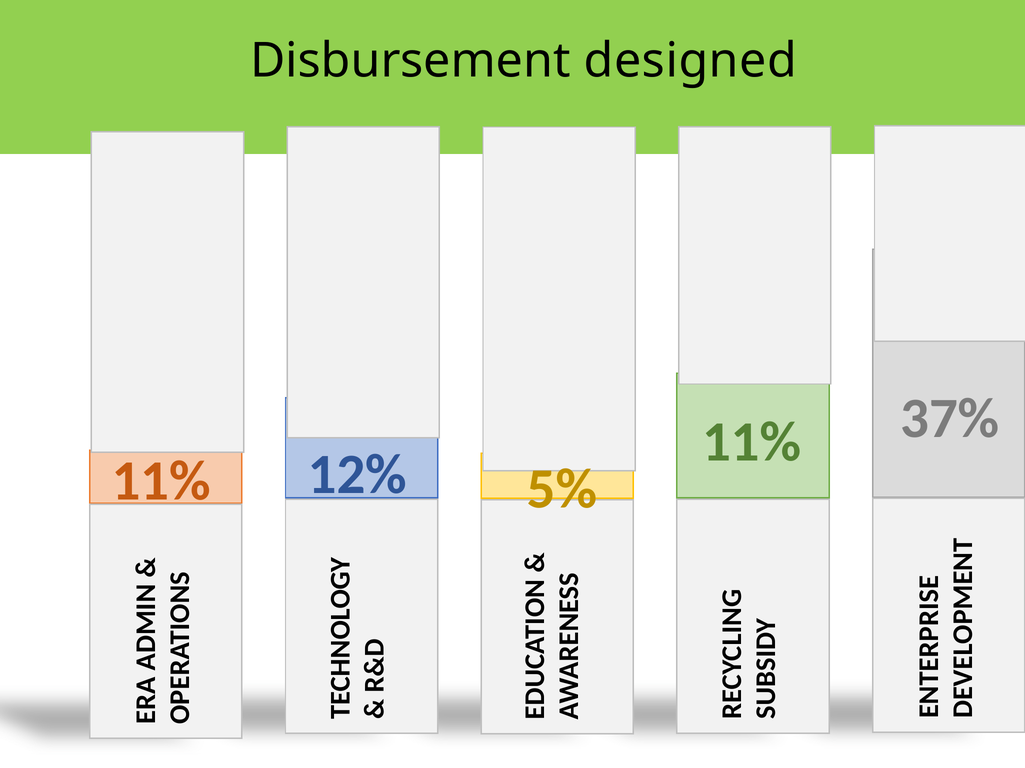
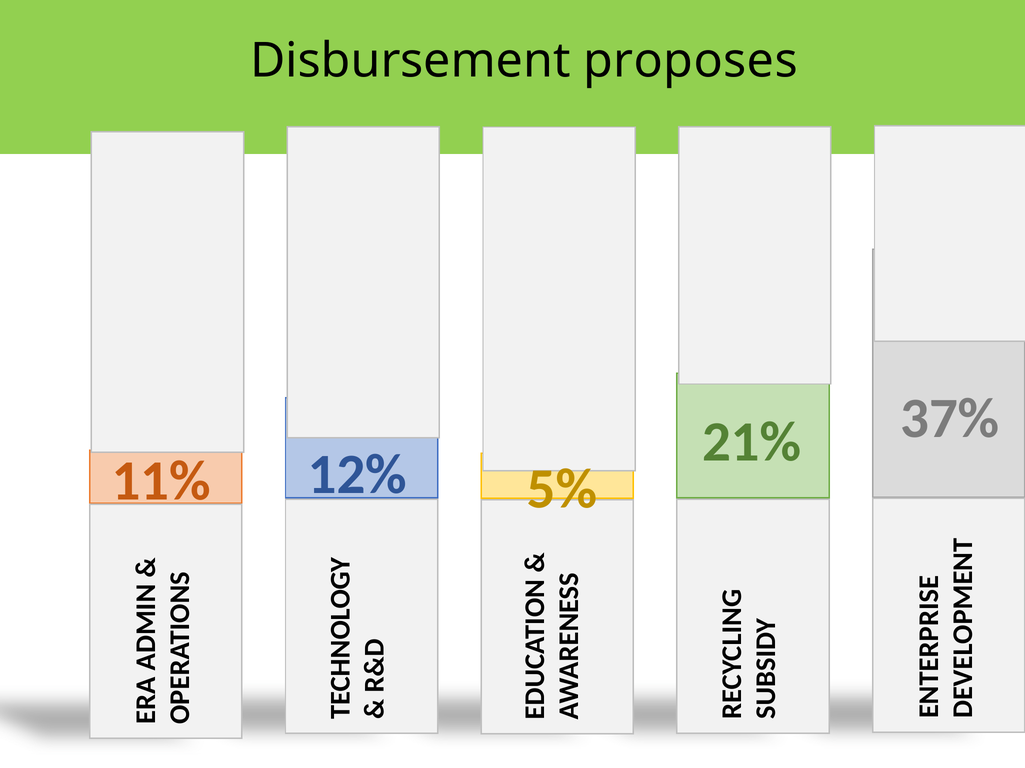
designed: designed -> proposes
11% at (752, 442): 11% -> 21%
